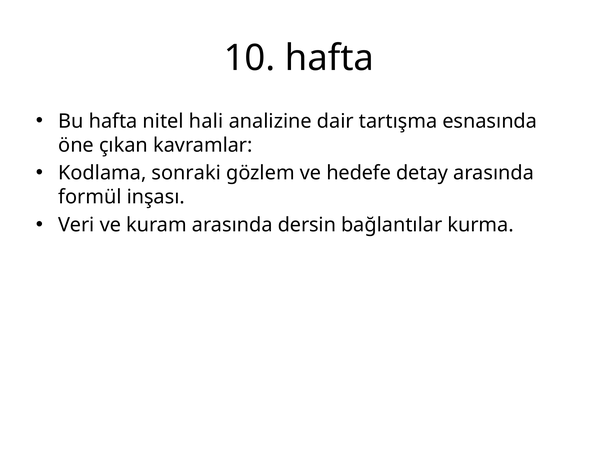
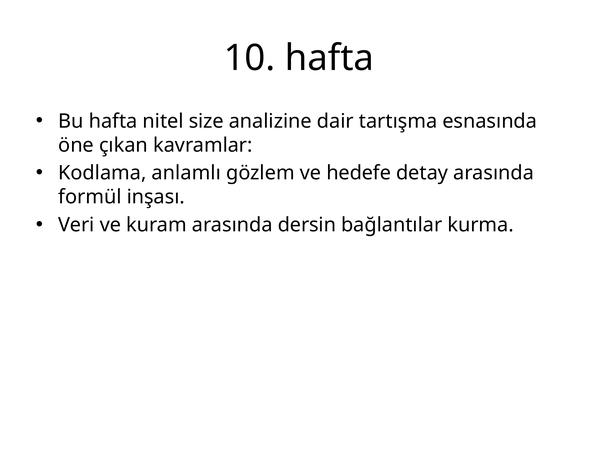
hali: hali -> size
sonraki: sonraki -> anlamlı
